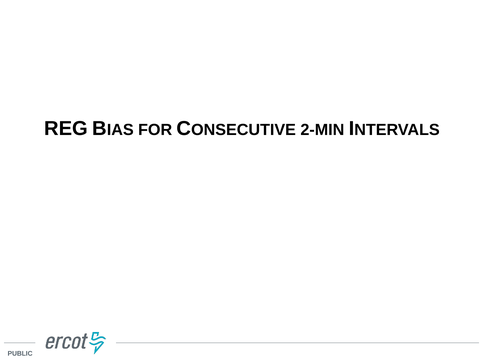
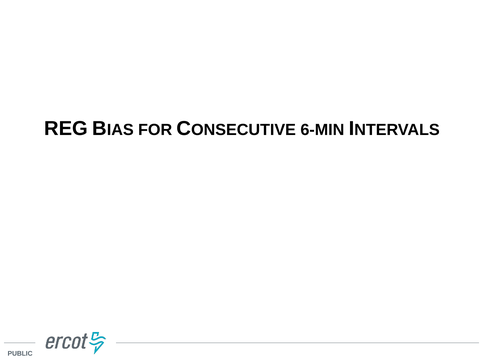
2-MIN: 2-MIN -> 6-MIN
